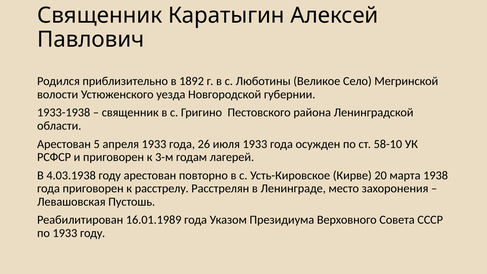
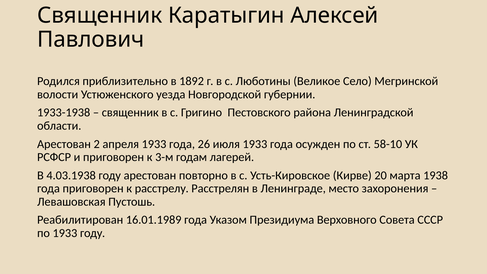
5: 5 -> 2
